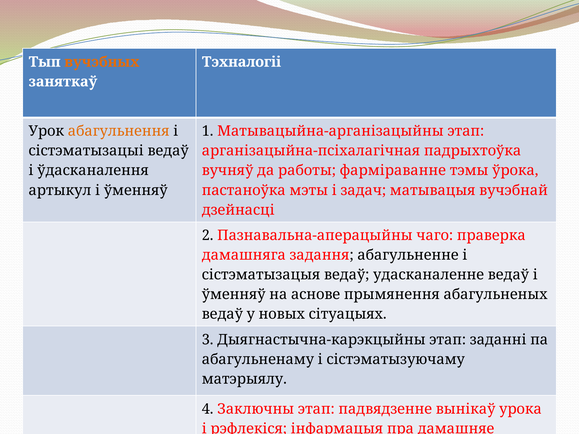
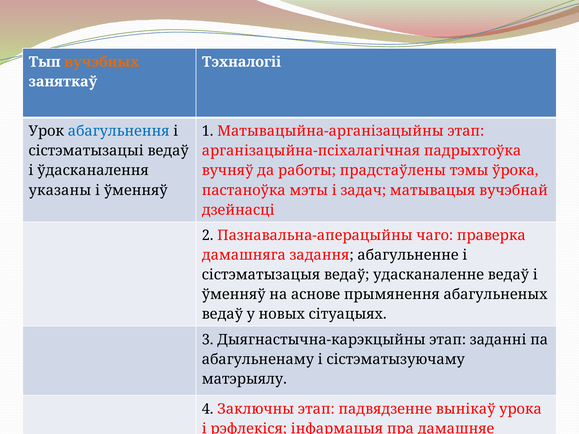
абагульнення colour: orange -> blue
фарміраванне: фарміраванне -> прадстаўлены
артыкул: артыкул -> указаны
